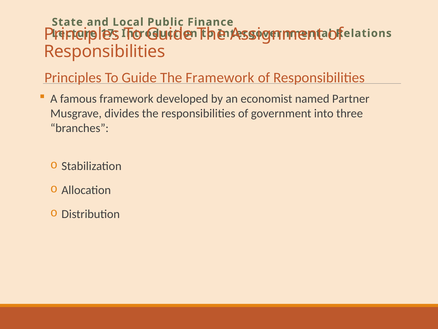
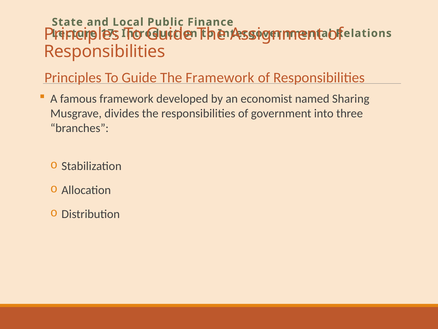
Partner: Partner -> Sharing
